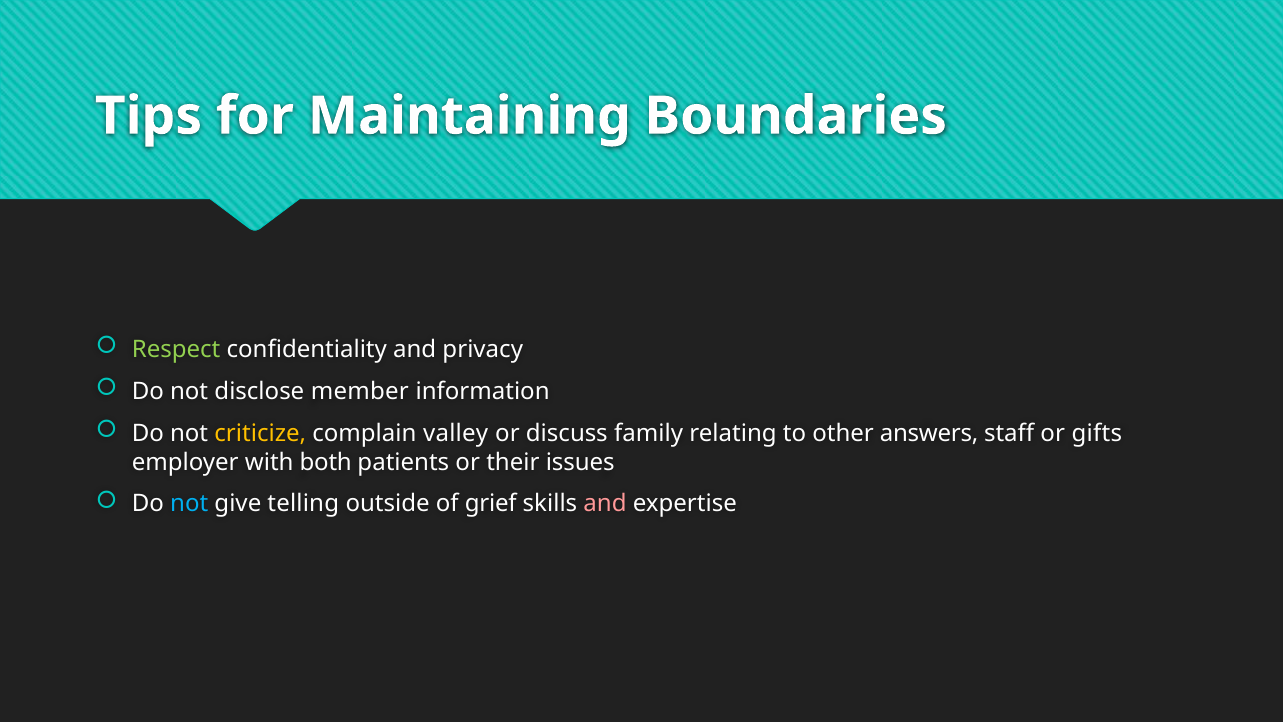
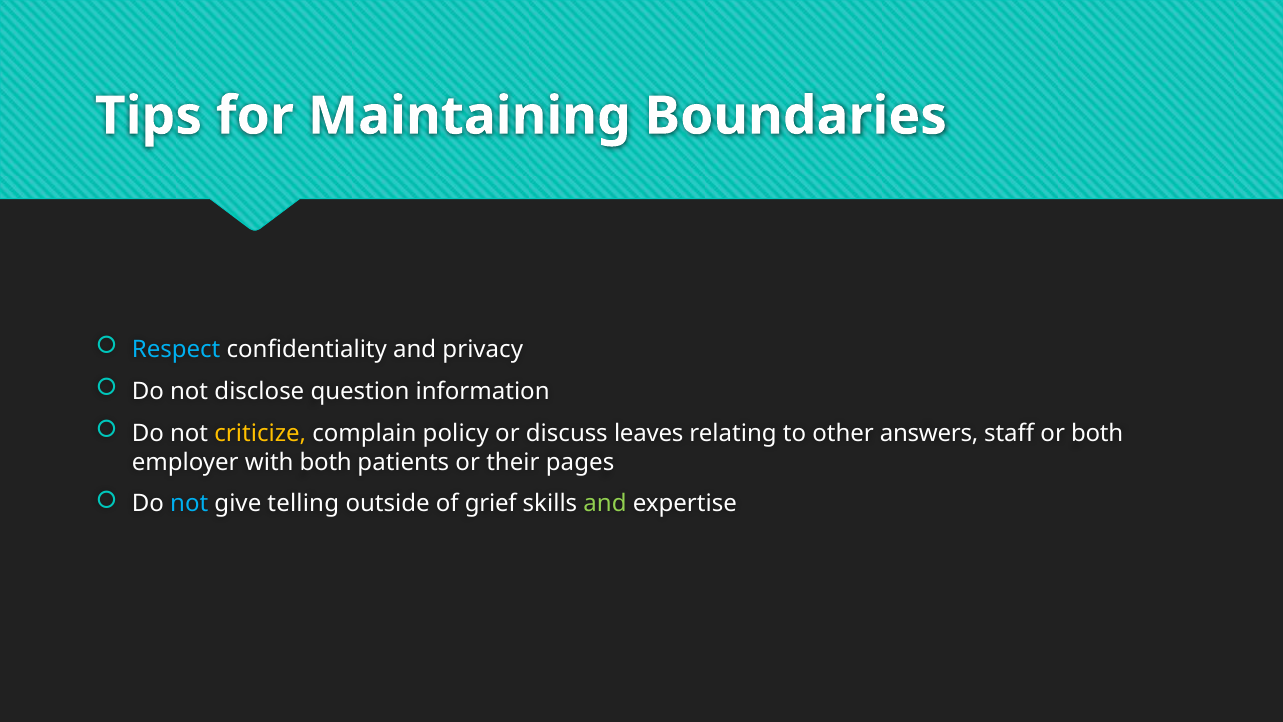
Respect colour: light green -> light blue
member: member -> question
valley: valley -> policy
family: family -> leaves
or gifts: gifts -> both
issues: issues -> pages
and at (605, 504) colour: pink -> light green
